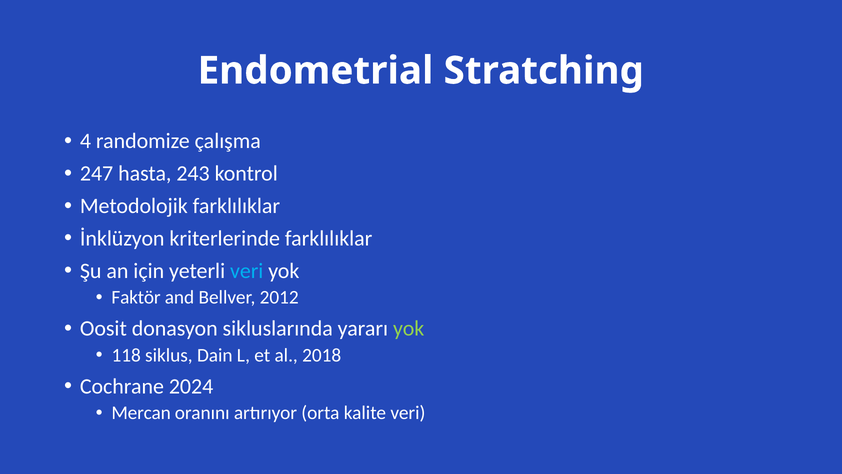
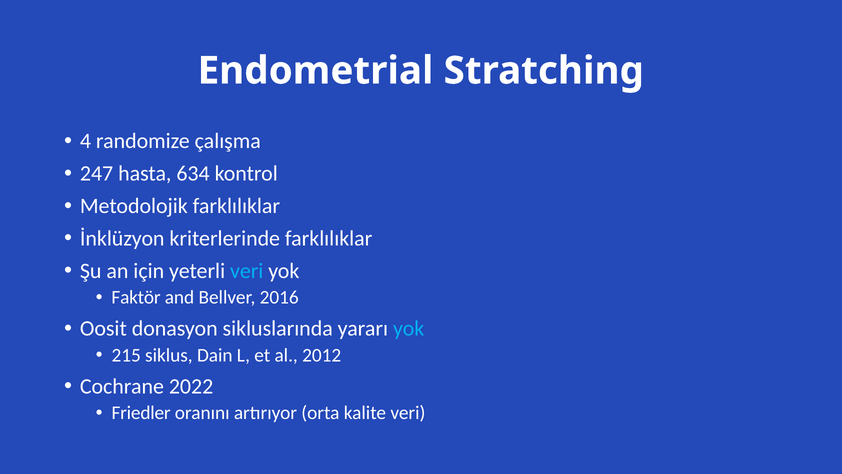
243: 243 -> 634
2012: 2012 -> 2016
yok at (409, 328) colour: light green -> light blue
118: 118 -> 215
2018: 2018 -> 2012
2024: 2024 -> 2022
Mercan: Mercan -> Friedler
